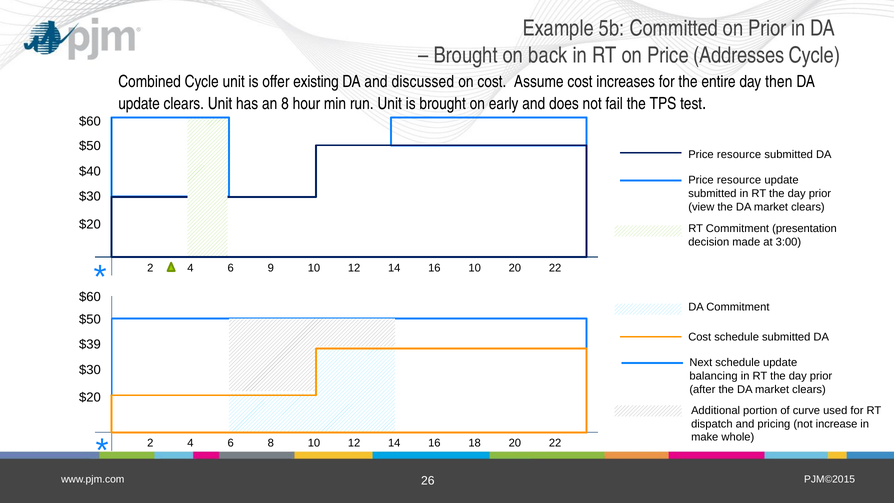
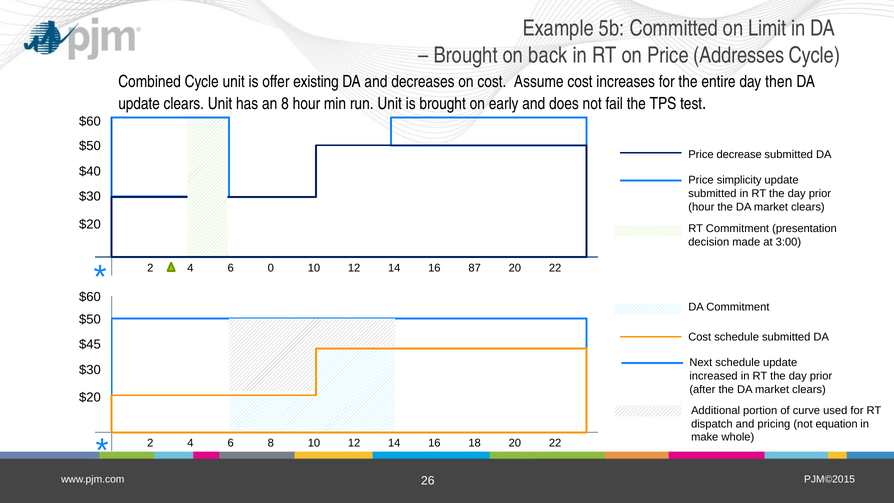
on Prior: Prior -> Limit
discussed: discussed -> decreases
resource at (739, 154): resource -> decrease
resource at (739, 180): resource -> simplicity
view at (701, 207): view -> hour
9: 9 -> 0
16 10: 10 -> 87
$39: $39 -> $45
balancing: balancing -> increased
increase: increase -> equation
